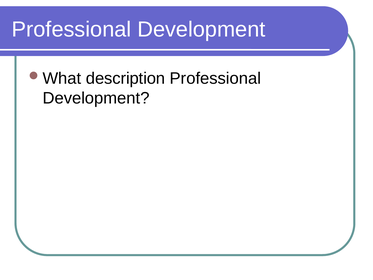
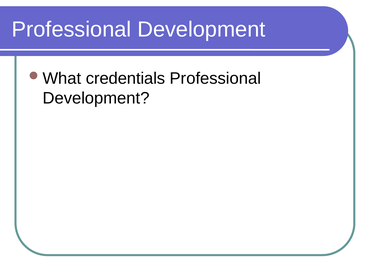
description: description -> credentials
